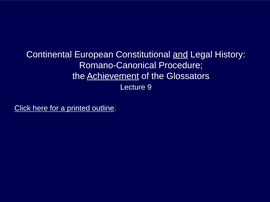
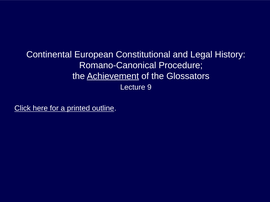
and underline: present -> none
